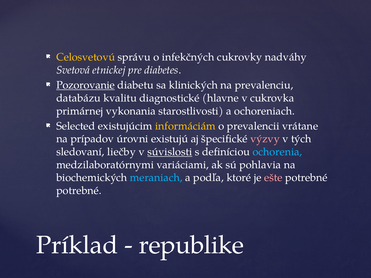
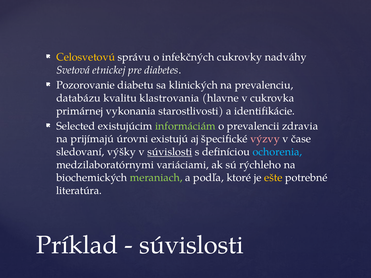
Pozorovanie underline: present -> none
diagnostické: diagnostické -> klastrovania
ochoreniach: ochoreniach -> identifikácie
informáciám colour: yellow -> light green
vrátane: vrátane -> zdravia
prípadov: prípadov -> prijímajú
tých: tých -> čase
liečby: liečby -> výšky
pohlavia: pohlavia -> rýchleho
meraniach colour: light blue -> light green
ešte colour: pink -> yellow
potrebné at (79, 191): potrebné -> literatúra
republike at (191, 245): republike -> súvislosti
